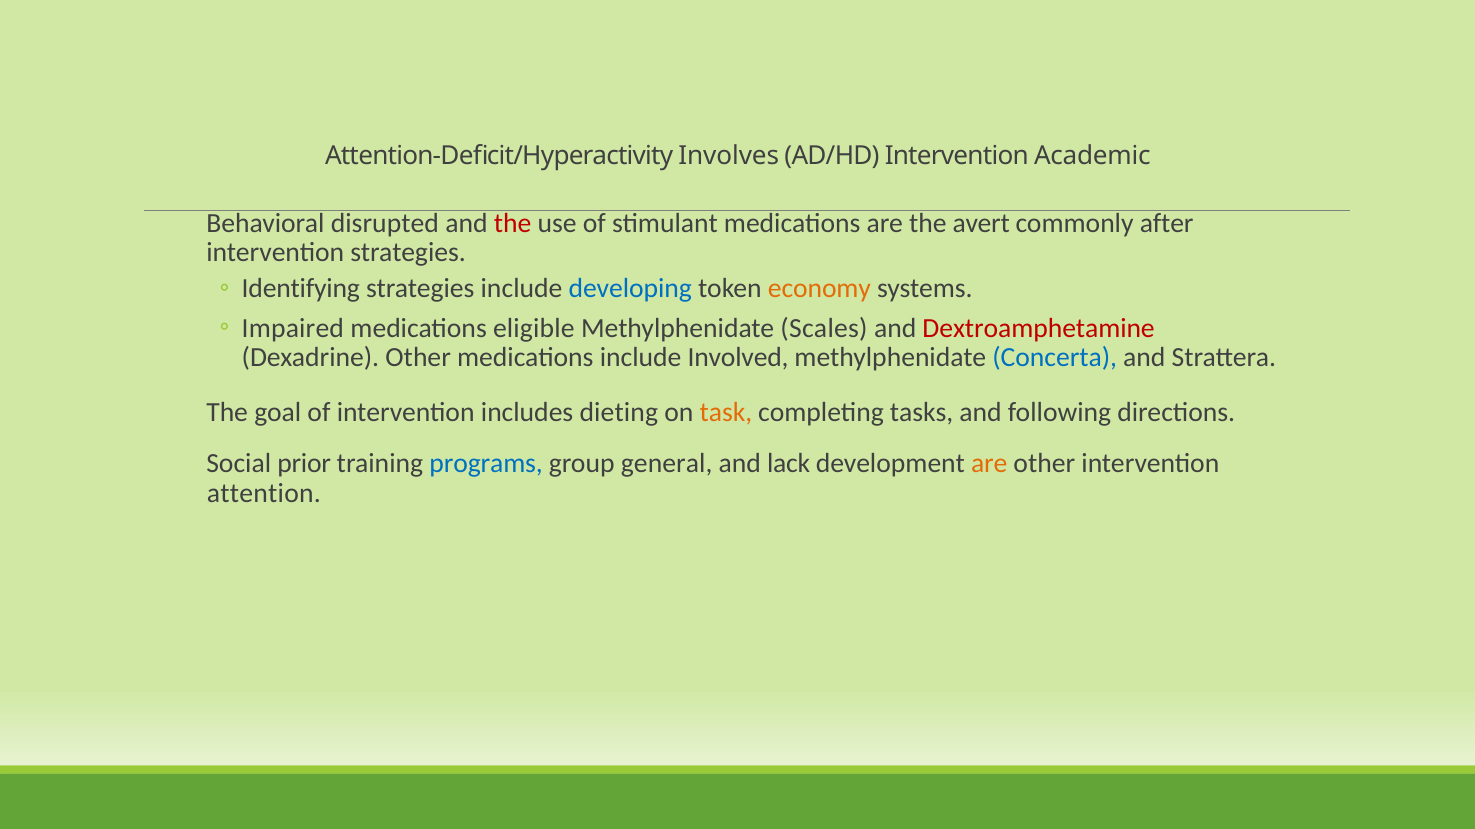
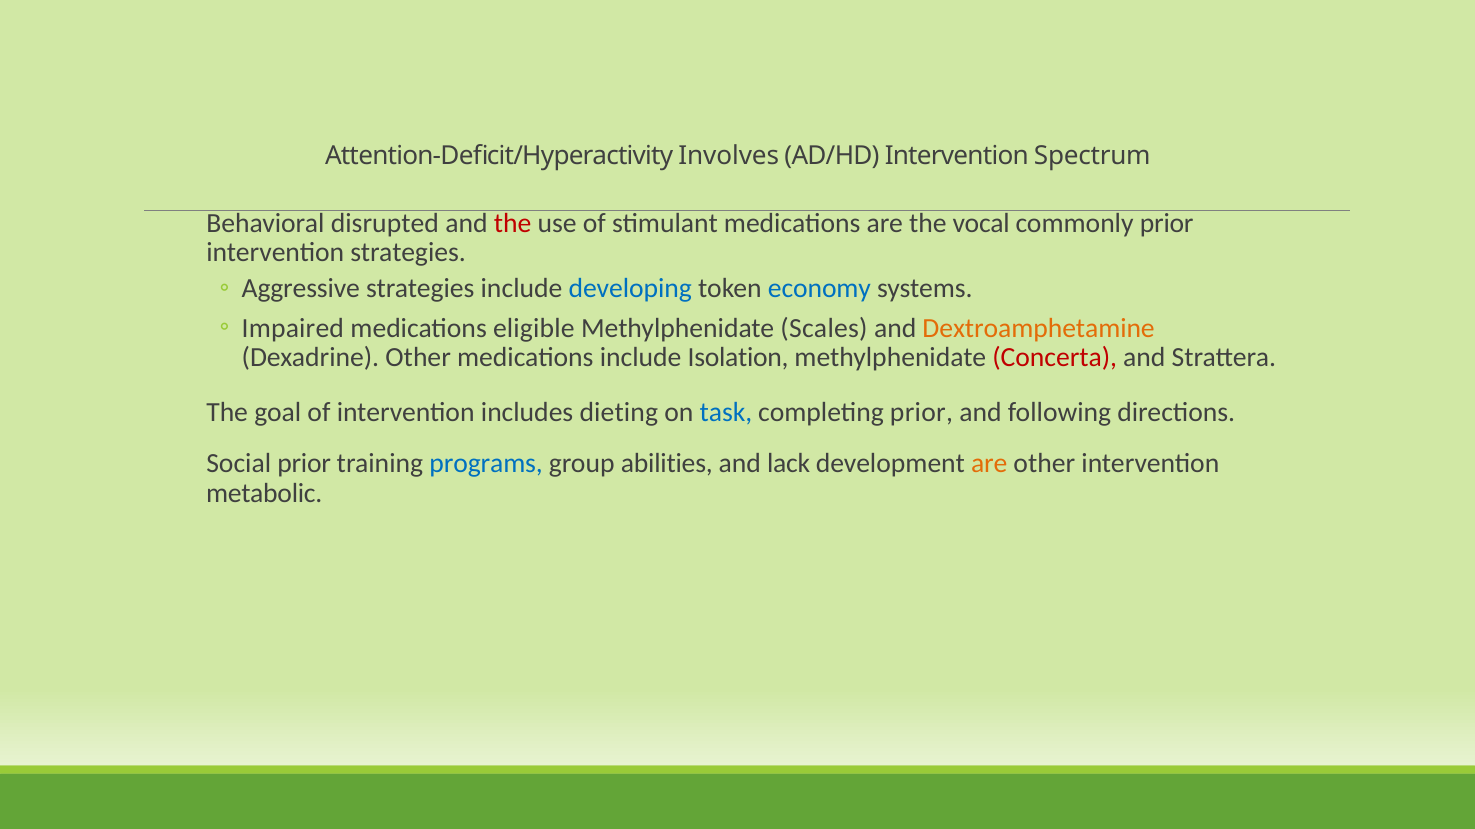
Academic: Academic -> Spectrum
avert: avert -> vocal
commonly after: after -> prior
Identifying: Identifying -> Aggressive
economy colour: orange -> blue
Dextroamphetamine colour: red -> orange
Involved: Involved -> Isolation
Concerta colour: blue -> red
task colour: orange -> blue
completing tasks: tasks -> prior
general: general -> abilities
attention: attention -> metabolic
